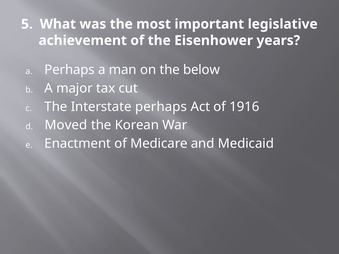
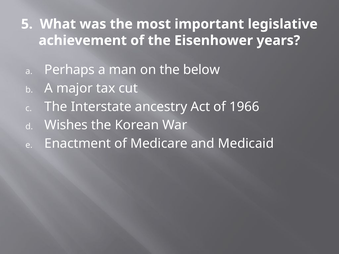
Interstate perhaps: perhaps -> ancestry
1916: 1916 -> 1966
Moved: Moved -> Wishes
